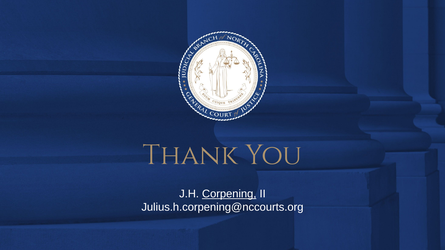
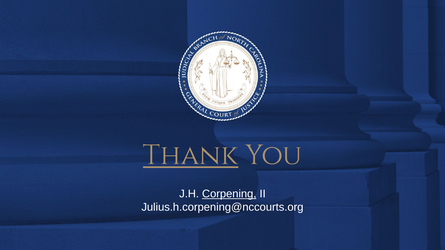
Thank underline: none -> present
